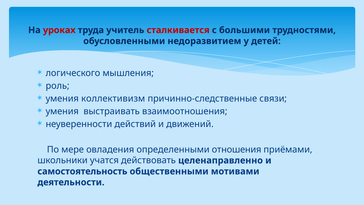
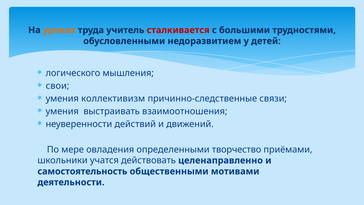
уроках colour: red -> orange
роль: роль -> свои
отношения: отношения -> творчество
